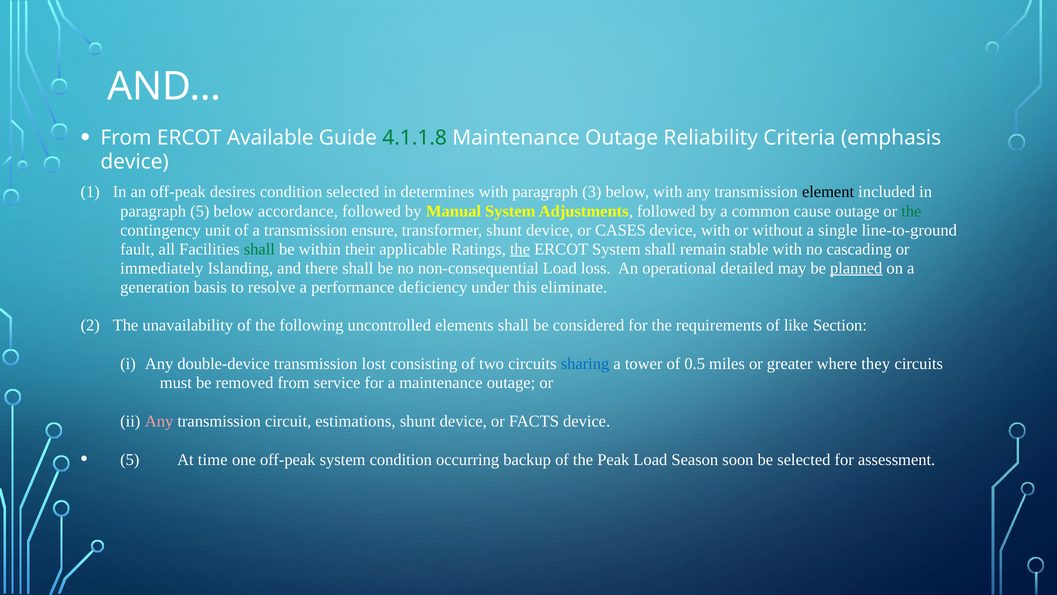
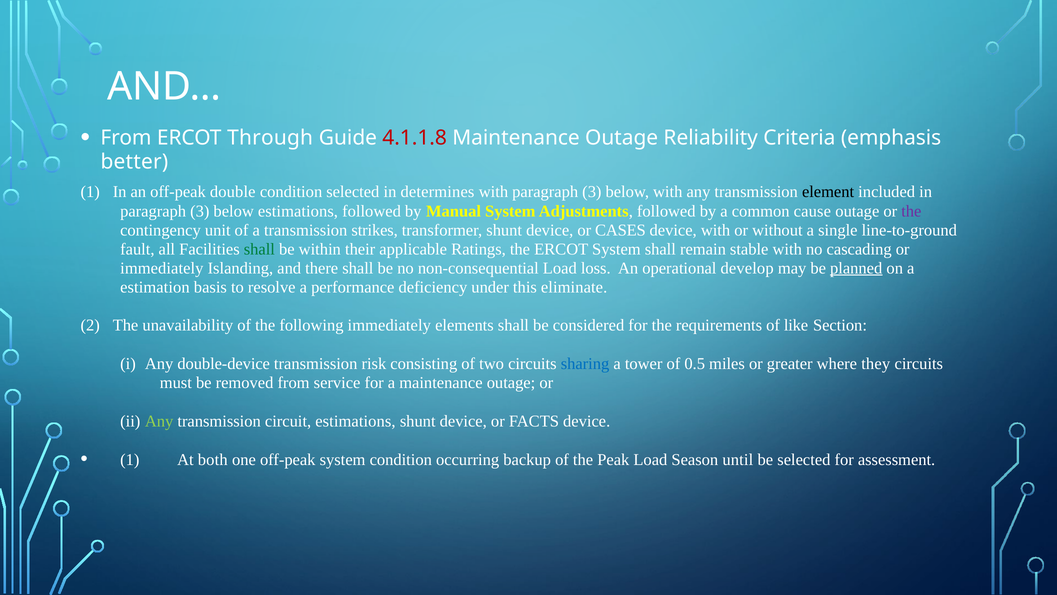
Available: Available -> Through
4.1.1.8 colour: green -> red
device at (135, 162): device -> better
desires: desires -> double
5 at (200, 211): 5 -> 3
below accordance: accordance -> estimations
the at (911, 211) colour: green -> purple
ensure: ensure -> strikes
the at (520, 249) underline: present -> none
detailed: detailed -> develop
generation: generation -> estimation
following uncontrolled: uncontrolled -> immediately
lost: lost -> risk
Any at (159, 421) colour: pink -> light green
5 at (130, 459): 5 -> 1
time: time -> both
soon: soon -> until
